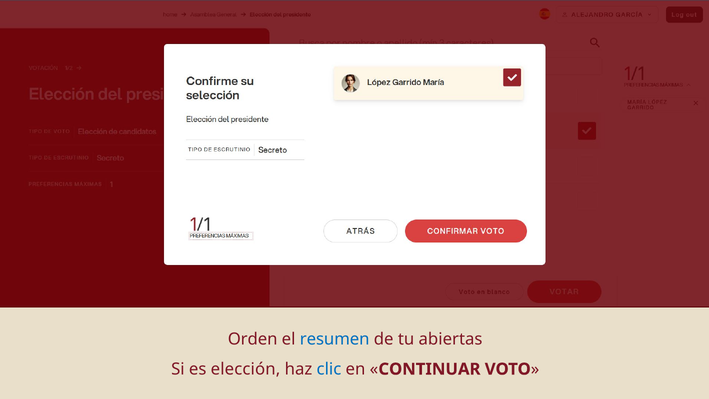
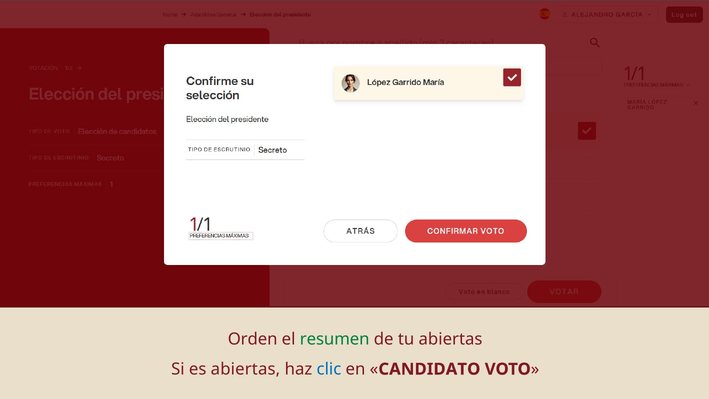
resumen colour: blue -> green
es elección: elección -> abiertas
CONTINUAR: CONTINUAR -> CANDIDATO
